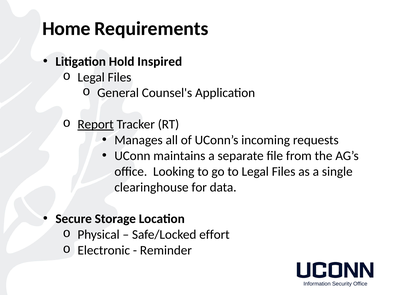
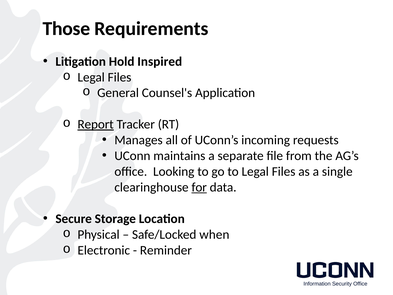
Home: Home -> Those
for underline: none -> present
effort: effort -> when
